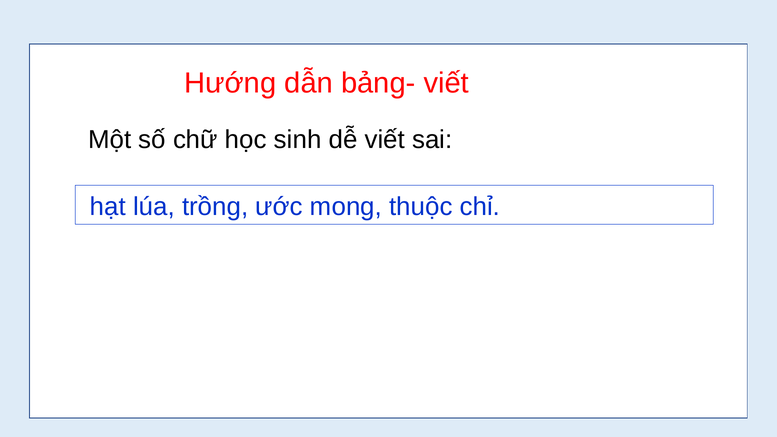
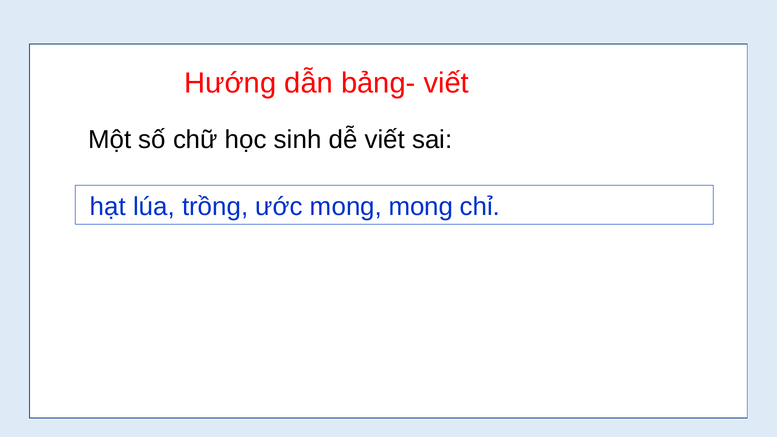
mong thuộc: thuộc -> mong
